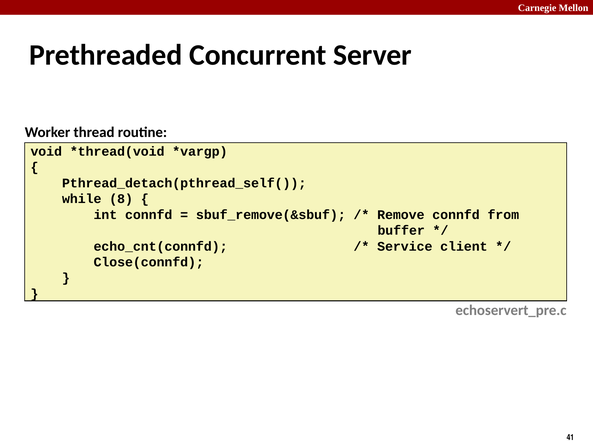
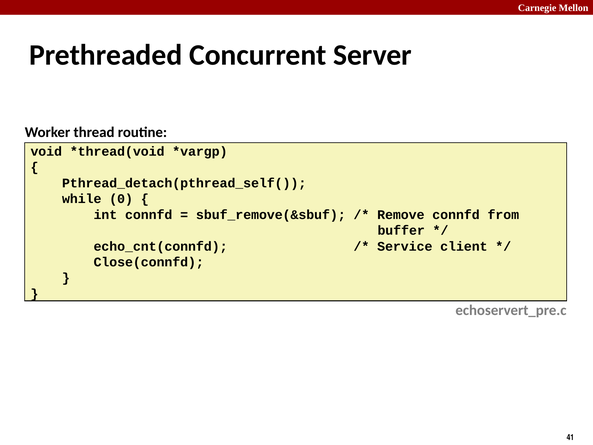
8: 8 -> 0
